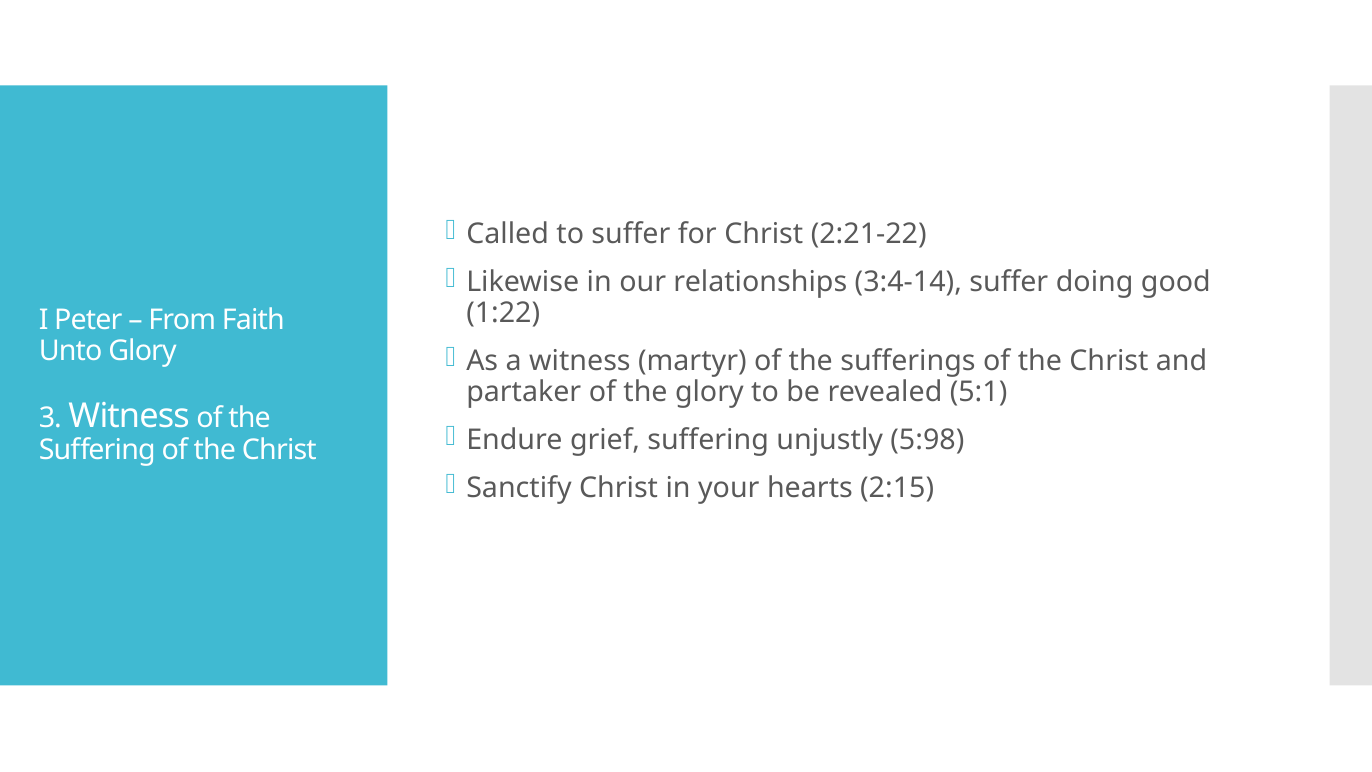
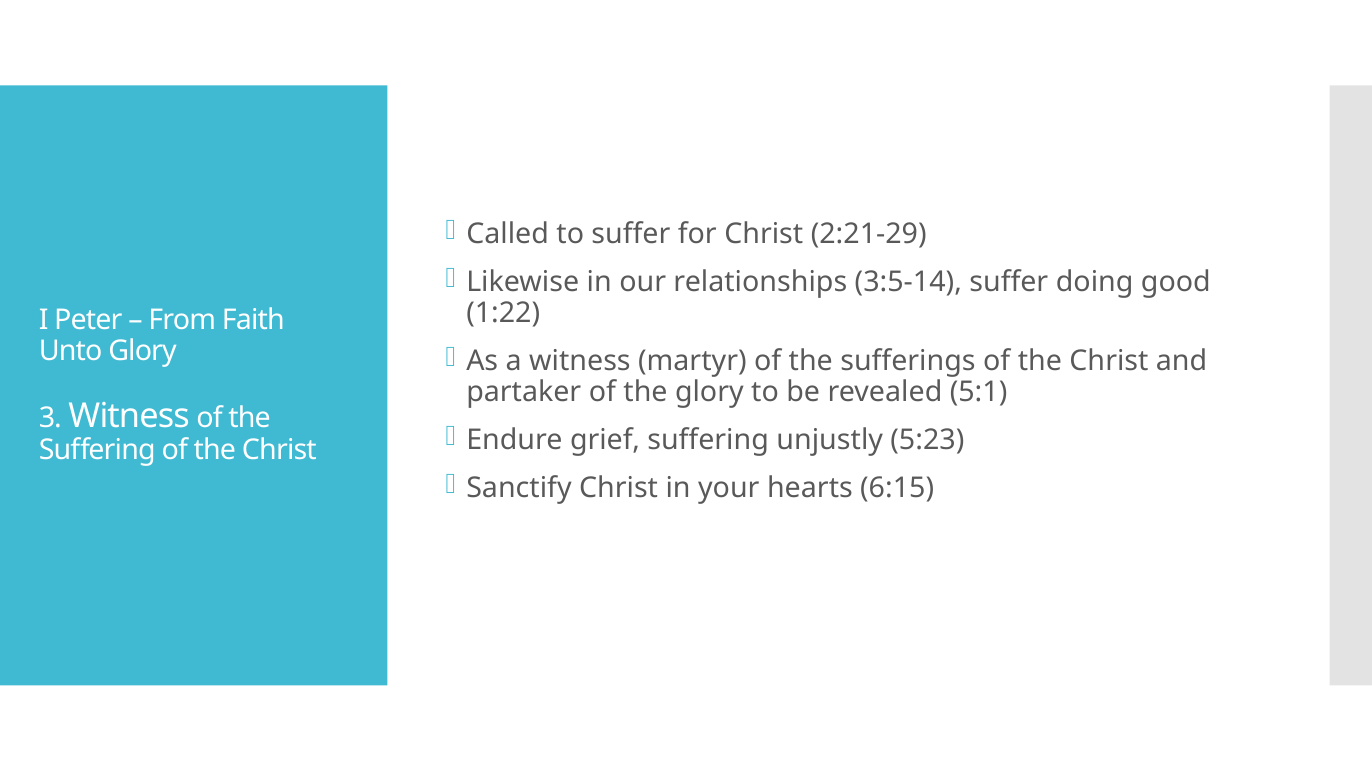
2:21-22: 2:21-22 -> 2:21-29
3:4-14: 3:4-14 -> 3:5-14
5:98: 5:98 -> 5:23
2:15: 2:15 -> 6:15
